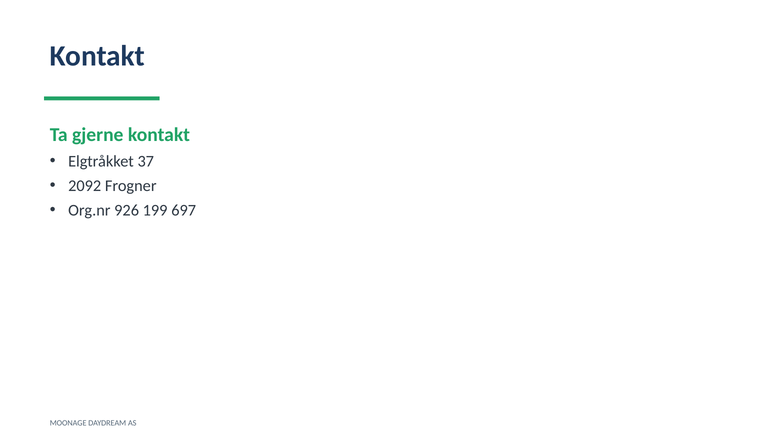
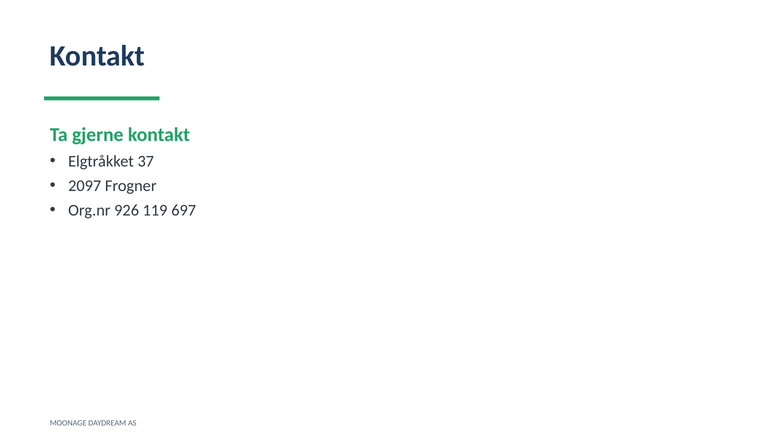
2092: 2092 -> 2097
199: 199 -> 119
